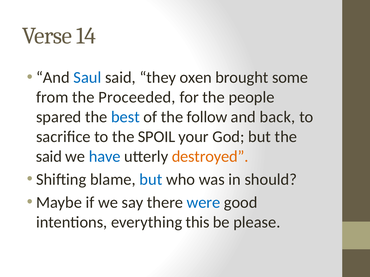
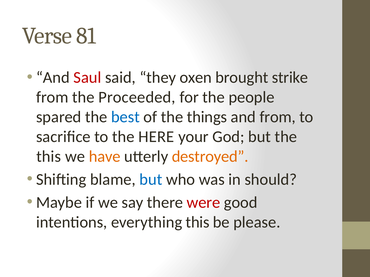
14: 14 -> 81
Saul colour: blue -> red
some: some -> strike
follow: follow -> things
and back: back -> from
SPOIL: SPOIL -> HERE
said at (49, 157): said -> this
have colour: blue -> orange
were colour: blue -> red
